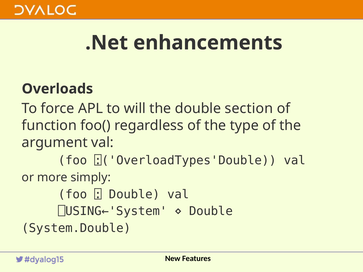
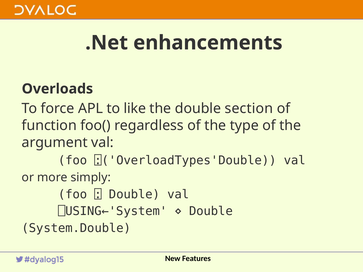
will: will -> like
